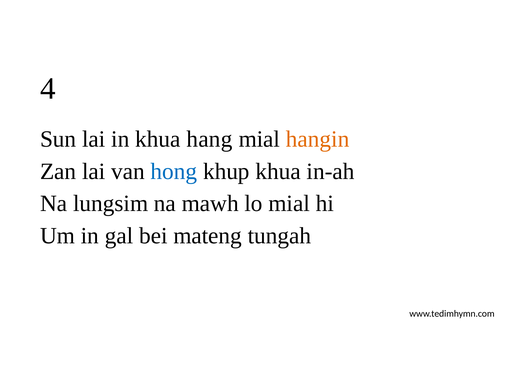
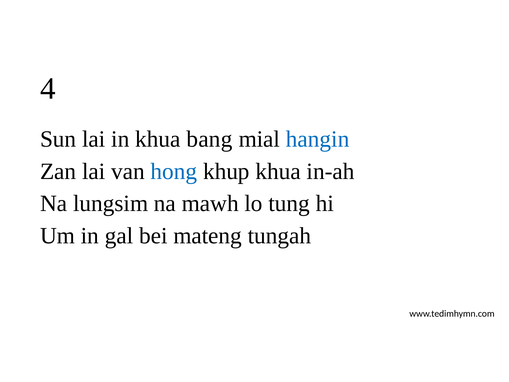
hang: hang -> bang
hangin colour: orange -> blue
lo mial: mial -> tung
